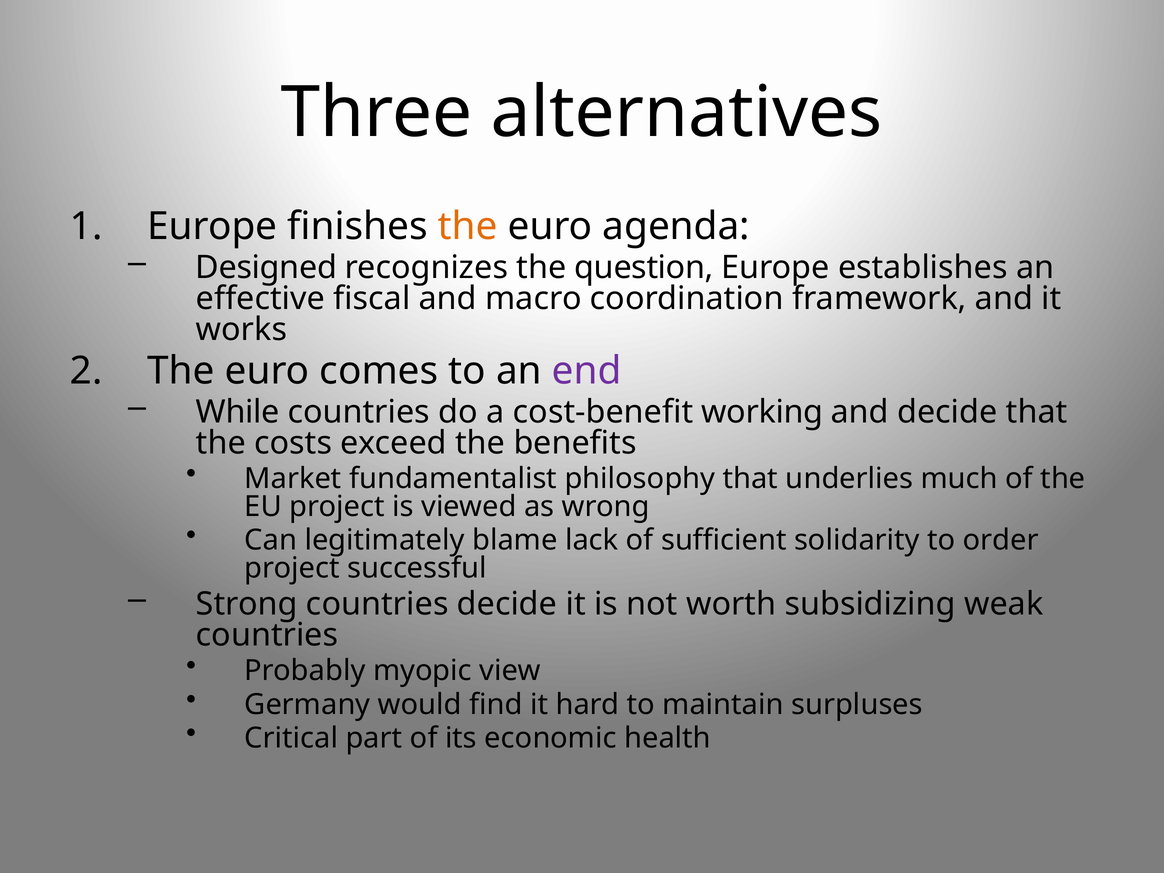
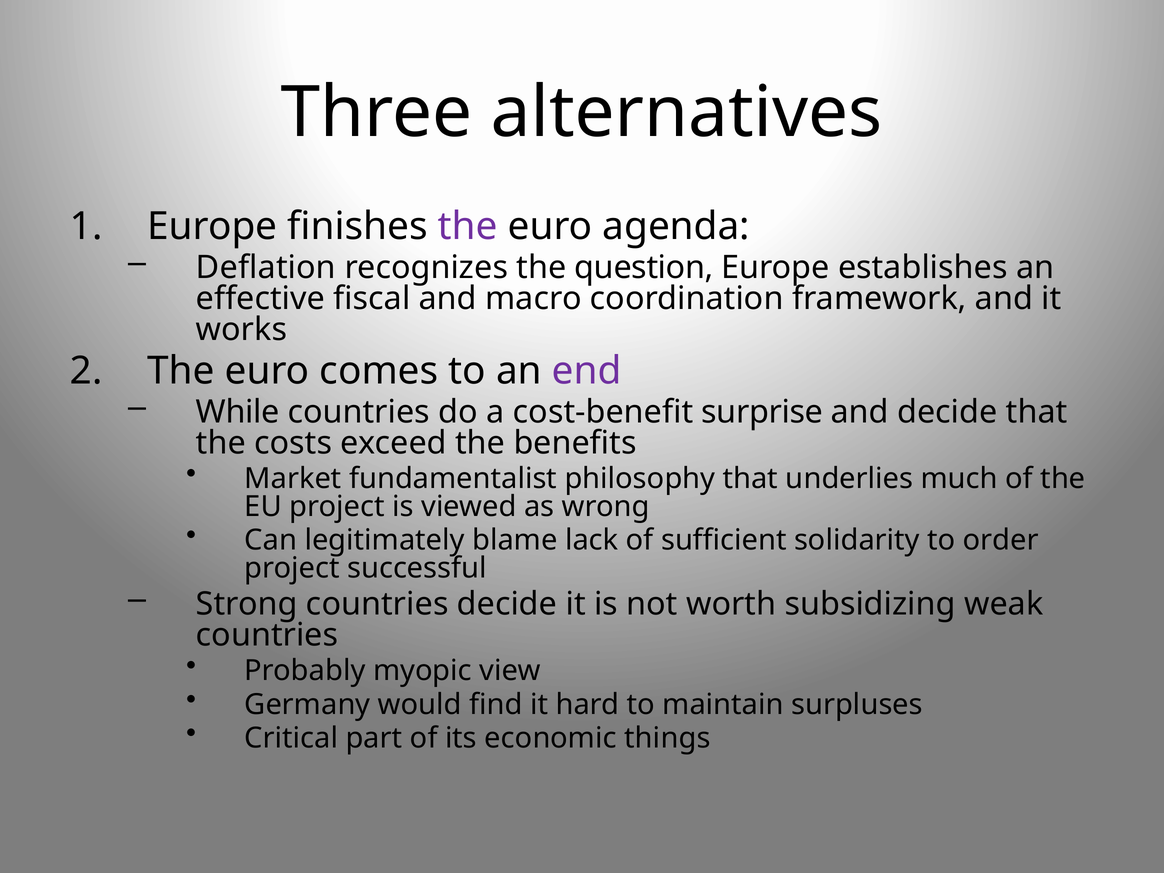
the at (468, 226) colour: orange -> purple
Designed: Designed -> Deflation
working: working -> surprise
health: health -> things
